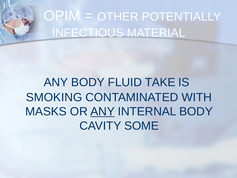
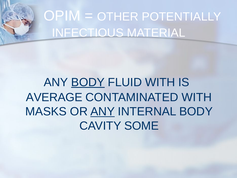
BODY at (88, 82) underline: none -> present
FLUID TAKE: TAKE -> WITH
SMOKING: SMOKING -> AVERAGE
